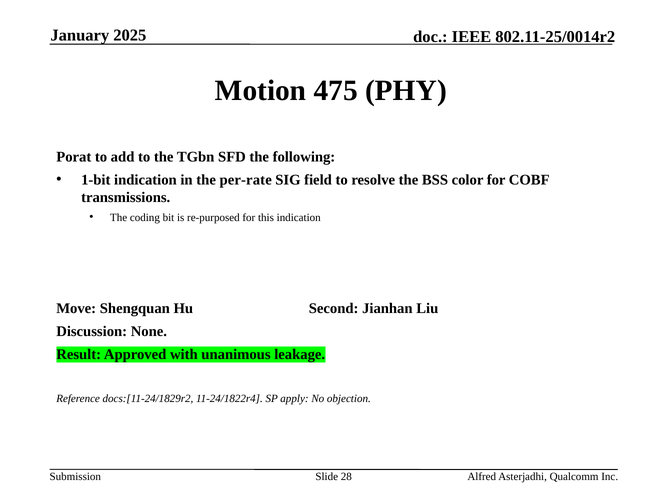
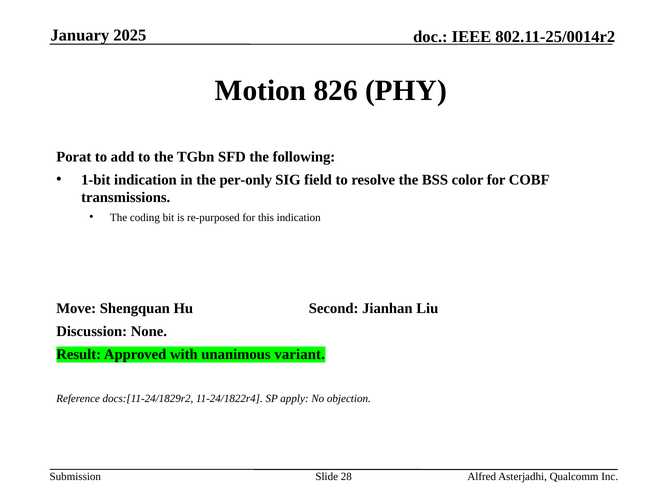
475: 475 -> 826
per-rate: per-rate -> per-only
leakage: leakage -> variant
